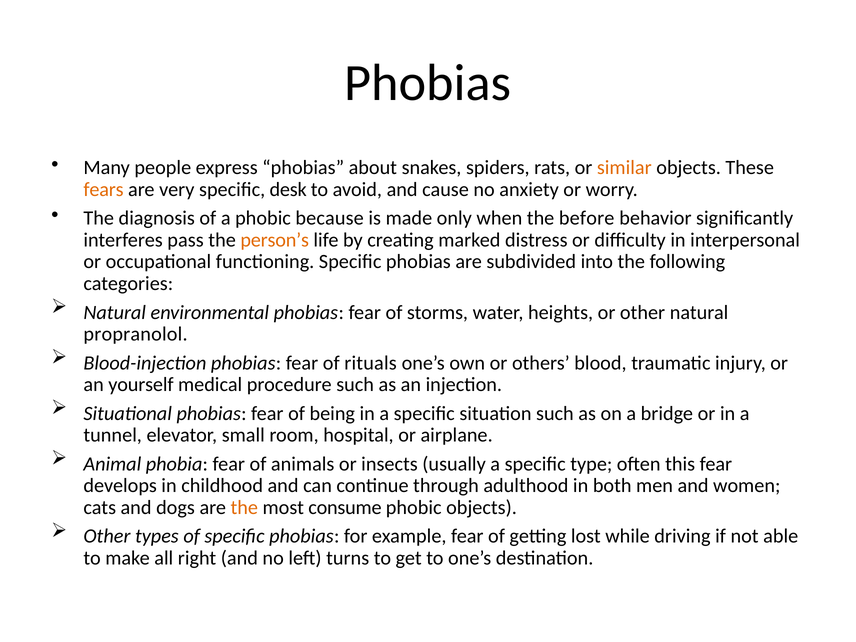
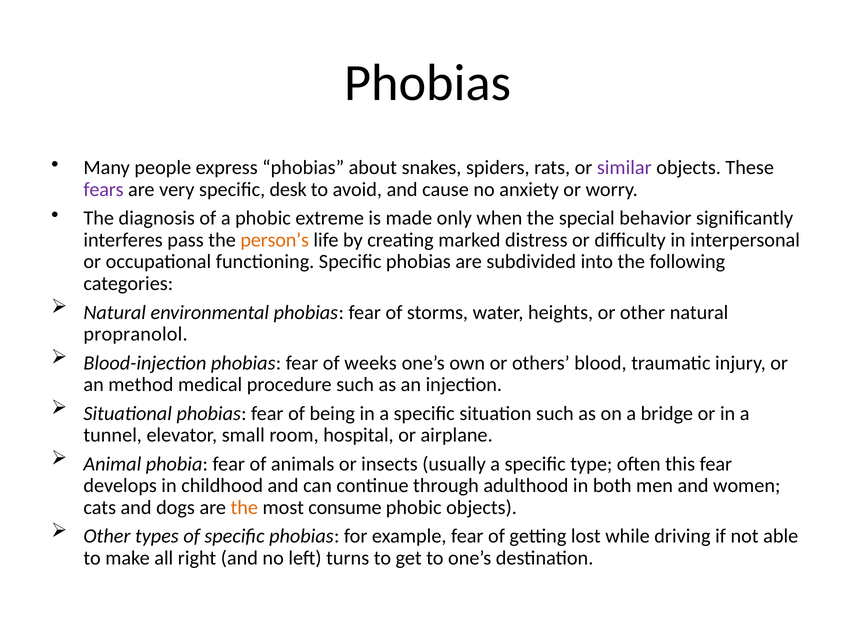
similar colour: orange -> purple
fears colour: orange -> purple
because: because -> extreme
before: before -> special
rituals: rituals -> weeks
yourself: yourself -> method
